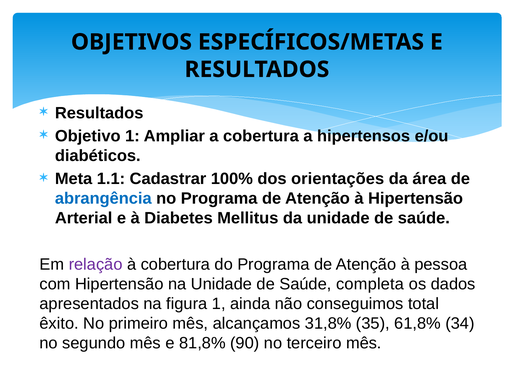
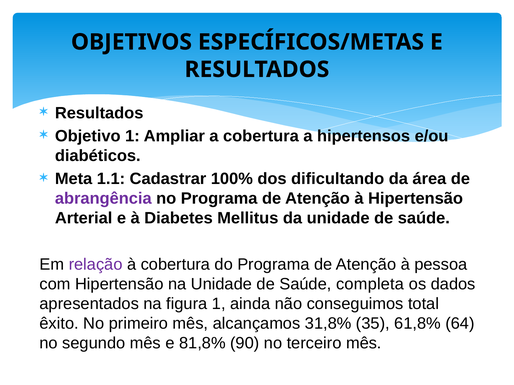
orientações: orientações -> dificultando
abrangência colour: blue -> purple
34: 34 -> 64
